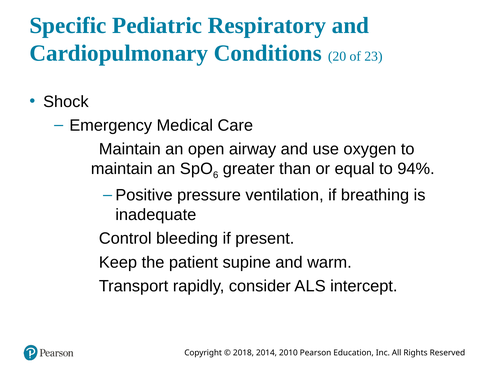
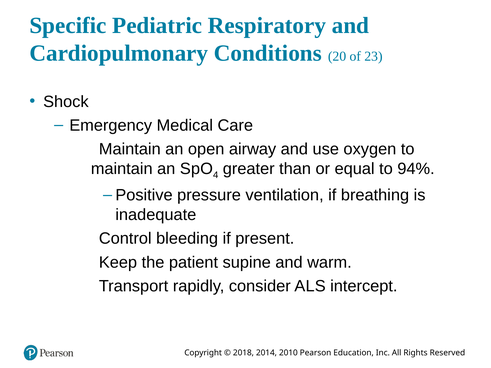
6: 6 -> 4
